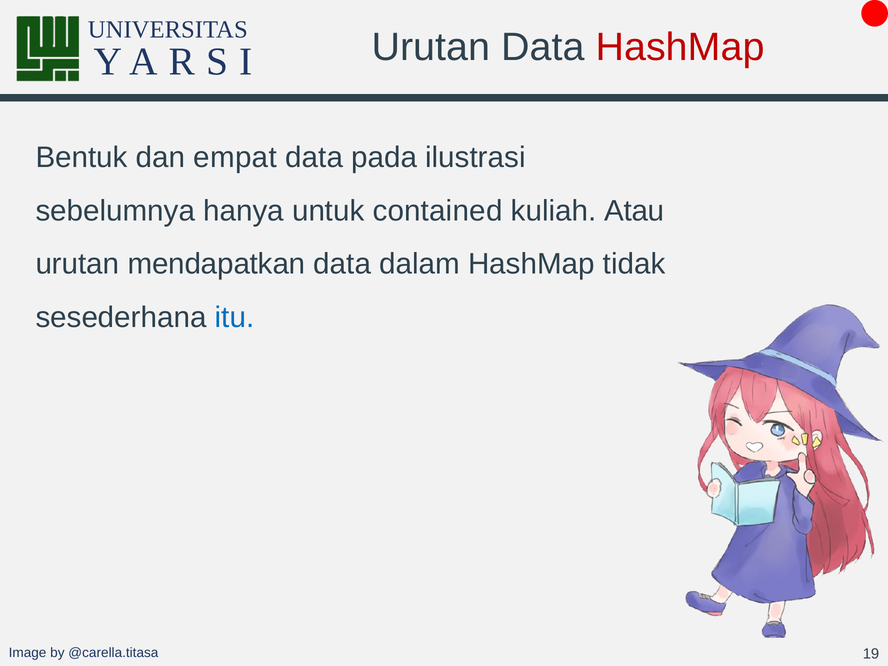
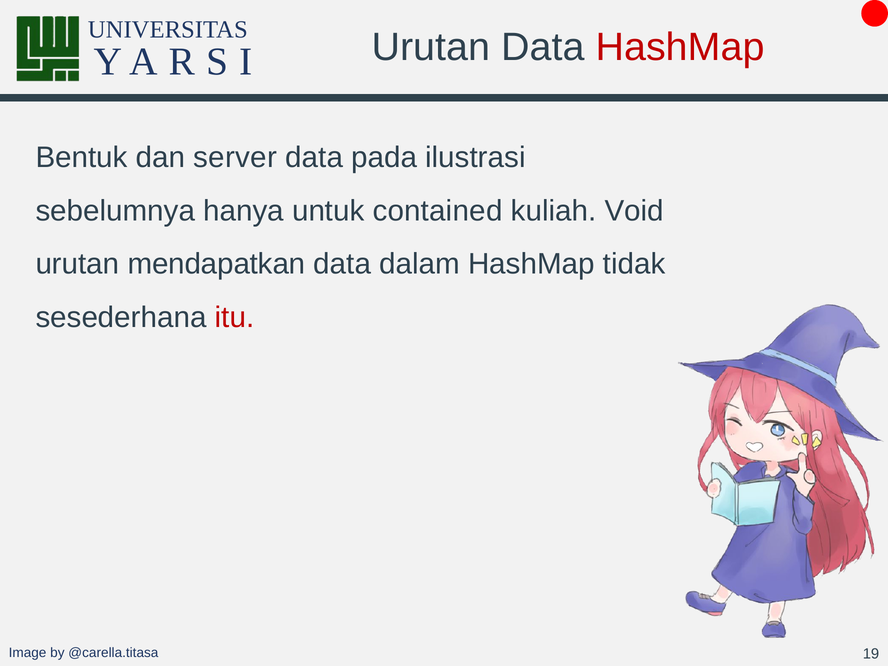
empat: empat -> server
Atau: Atau -> Void
itu colour: blue -> red
